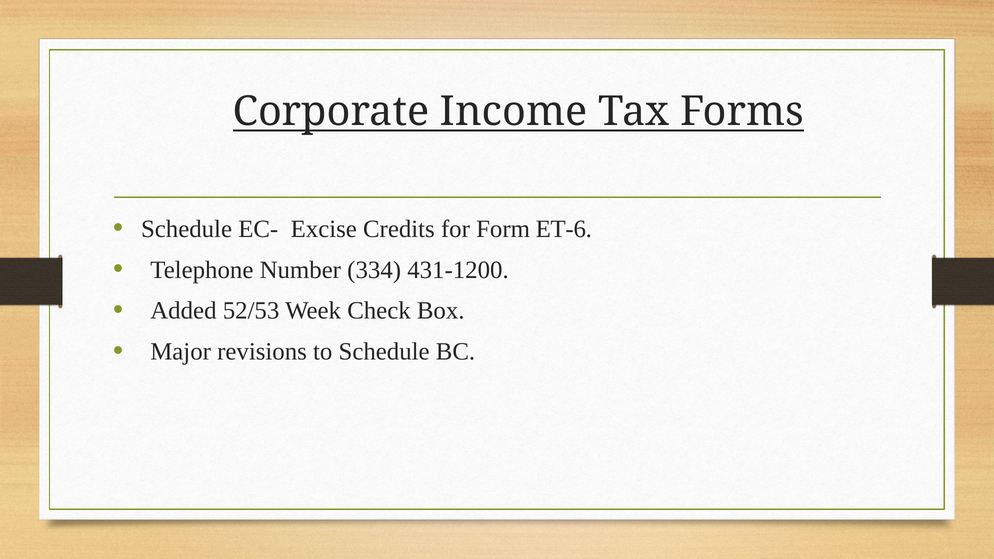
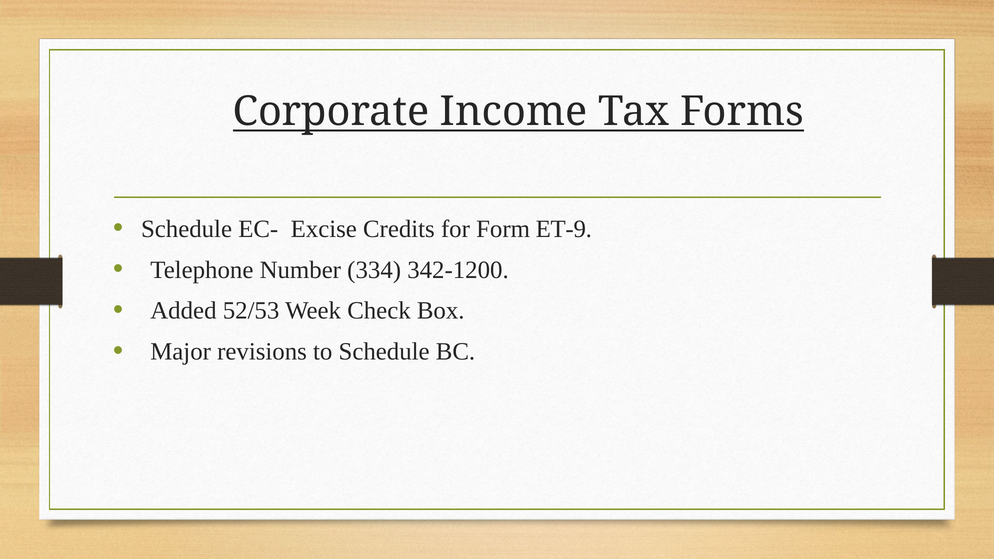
ET-6: ET-6 -> ET-9
431-1200: 431-1200 -> 342-1200
